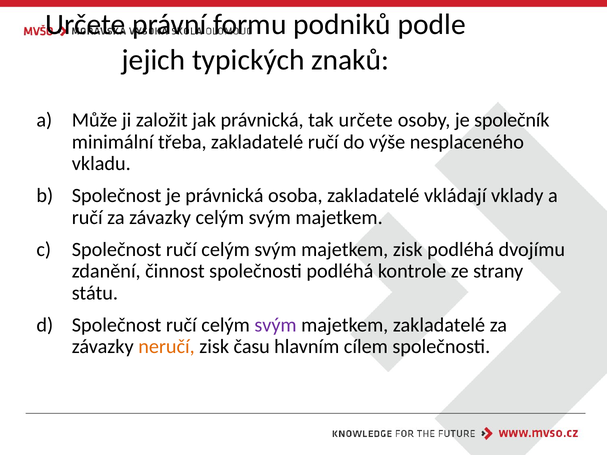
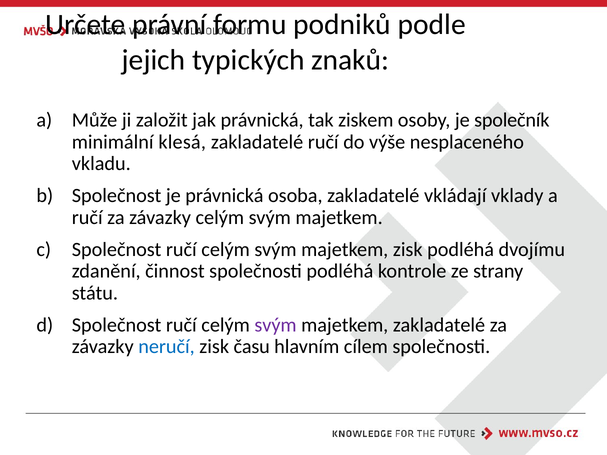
tak určete: určete -> ziskem
třeba: třeba -> klesá
neručí colour: orange -> blue
